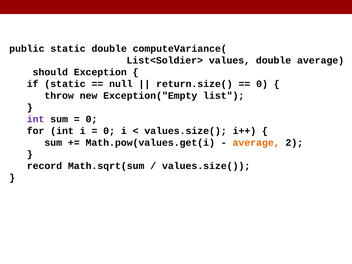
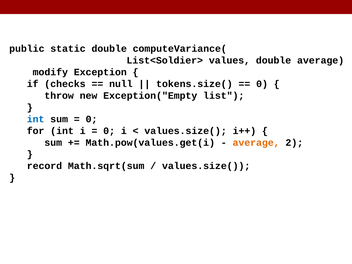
should: should -> modify
if static: static -> checks
return.size(: return.size( -> tokens.size(
int at (36, 119) colour: purple -> blue
